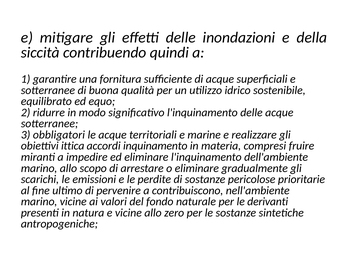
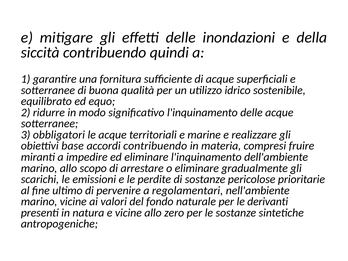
ittica: ittica -> base
accordi inquinamento: inquinamento -> contribuendo
contribuiscono: contribuiscono -> regolamentari
